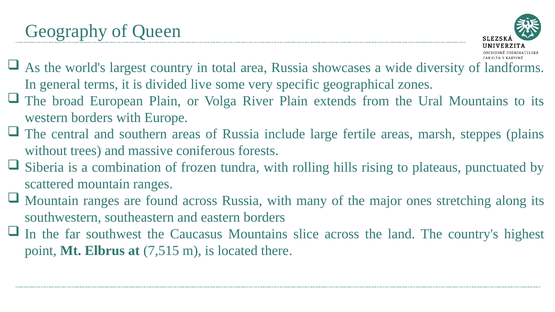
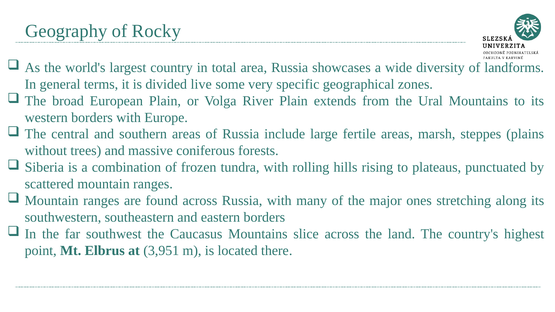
Queen: Queen -> Rocky
7,515: 7,515 -> 3,951
